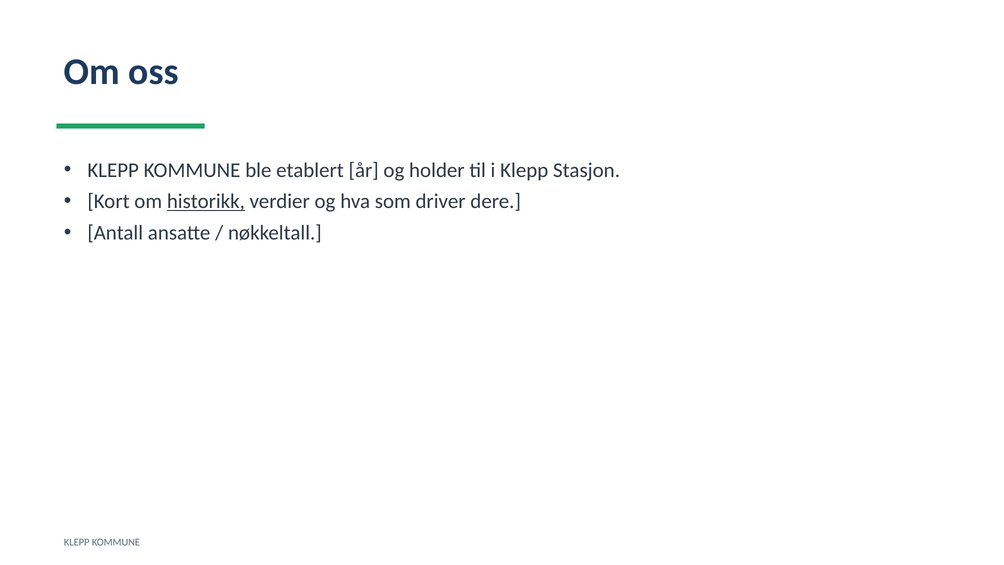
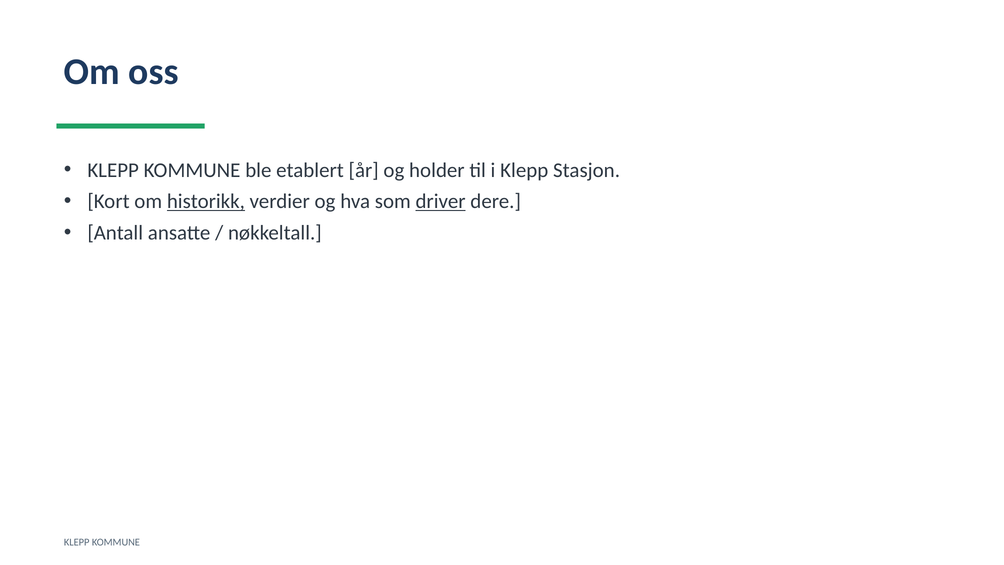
driver underline: none -> present
